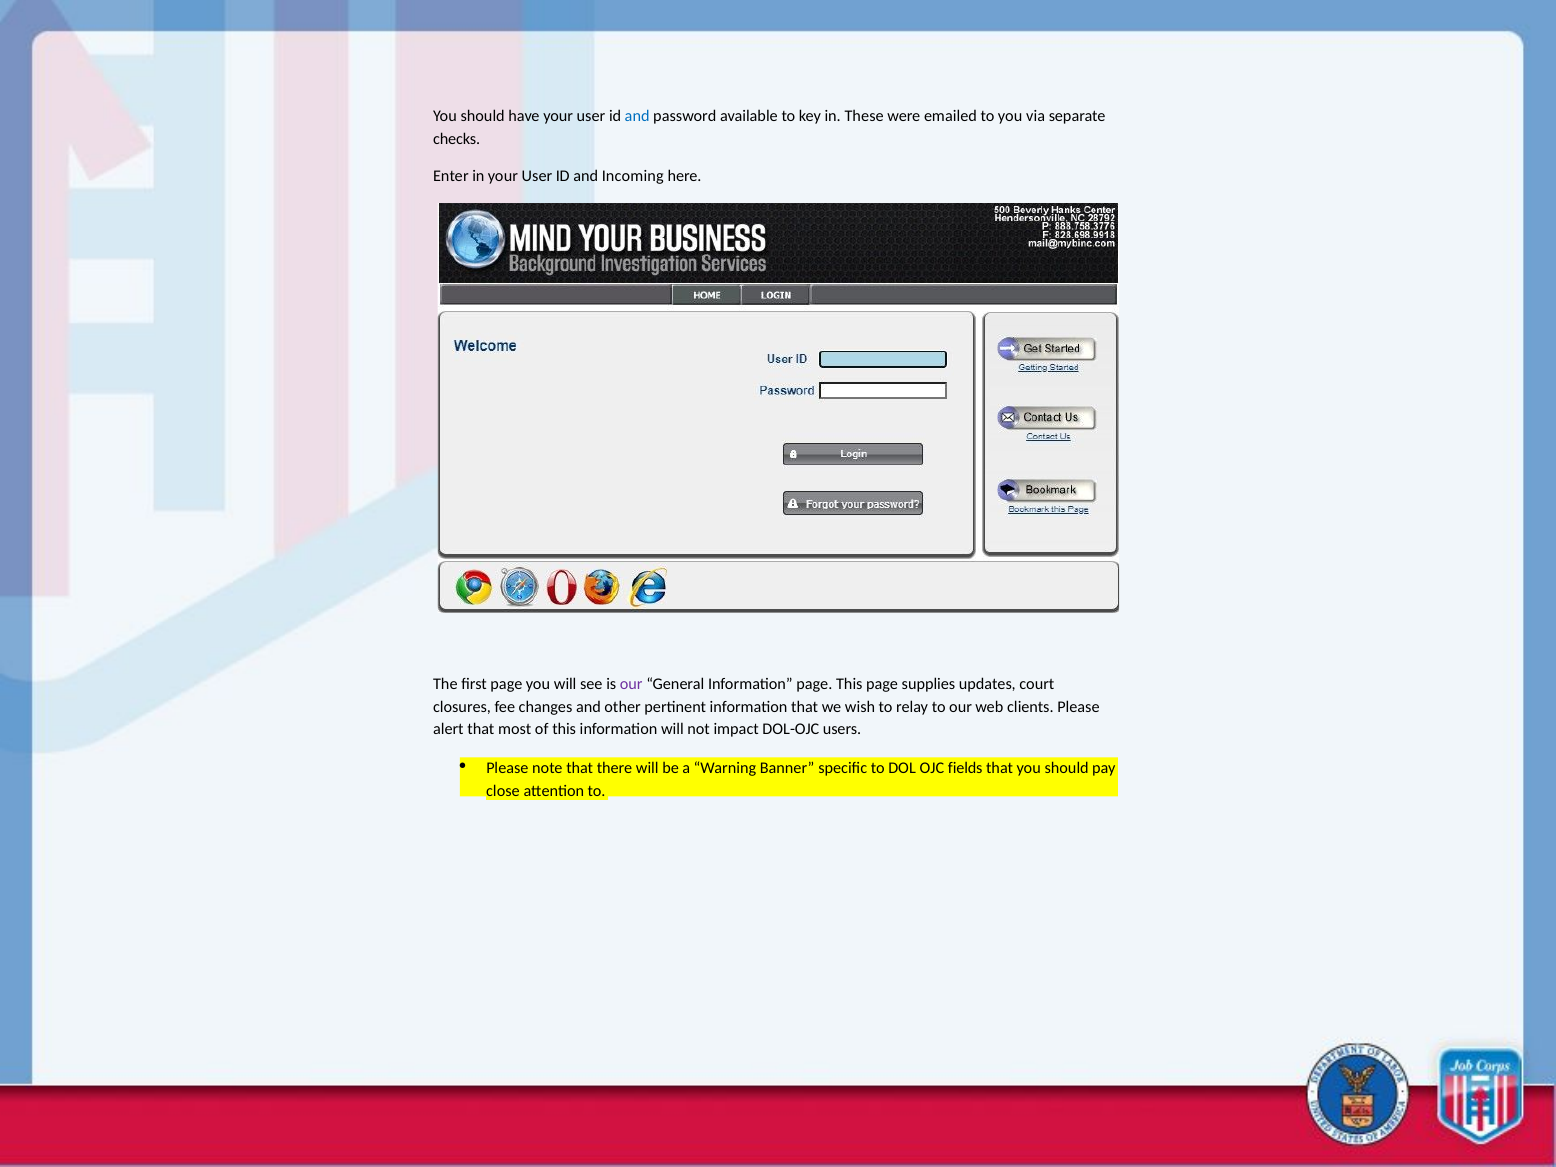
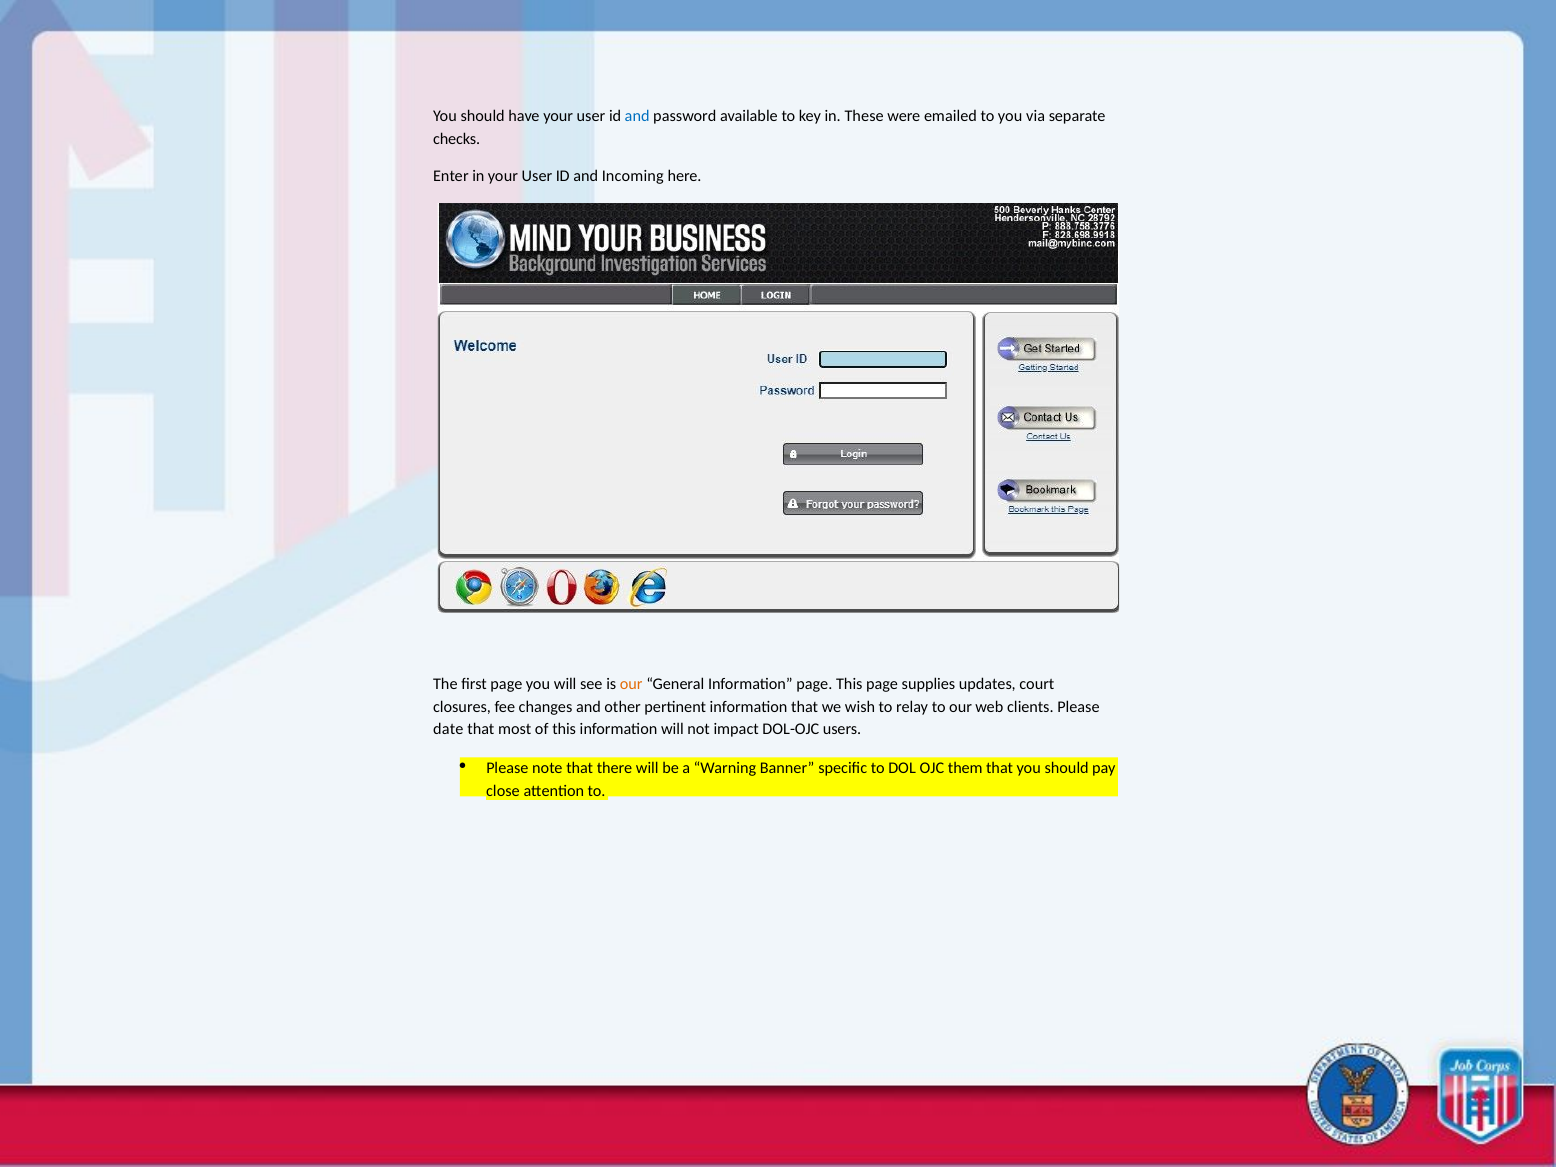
our at (631, 684) colour: purple -> orange
alert: alert -> date
fields: fields -> them
